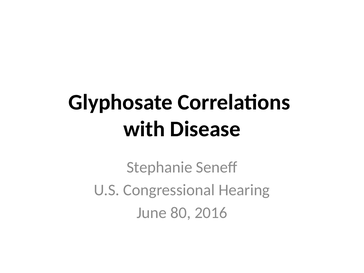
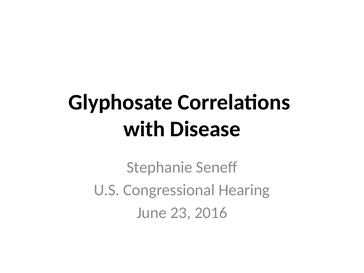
80: 80 -> 23
